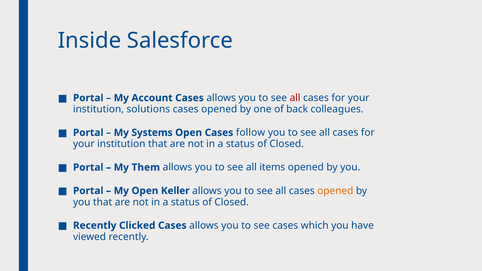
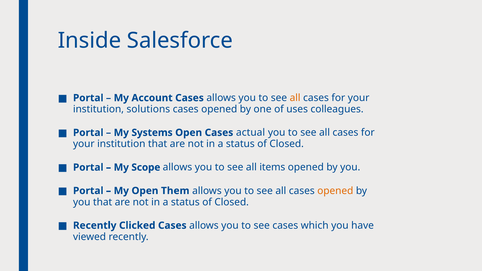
all at (295, 98) colour: red -> orange
back: back -> uses
follow: follow -> actual
Them: Them -> Scope
Keller: Keller -> Them
